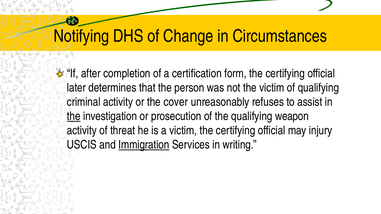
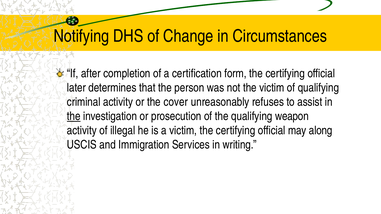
threat: threat -> illegal
injury: injury -> along
Immigration underline: present -> none
